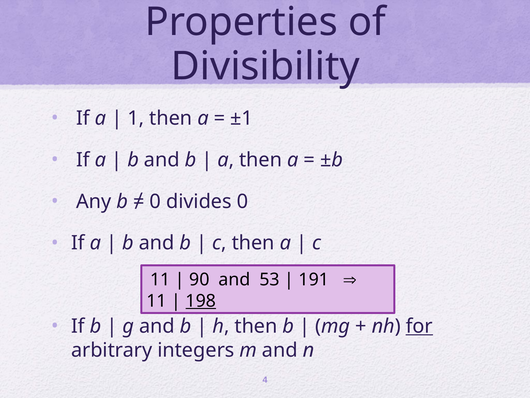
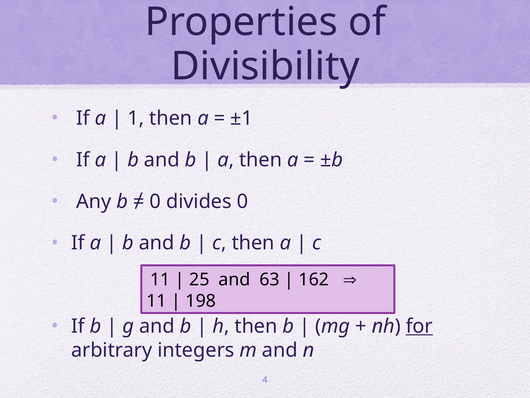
90: 90 -> 25
53: 53 -> 63
191: 191 -> 162
198 underline: present -> none
